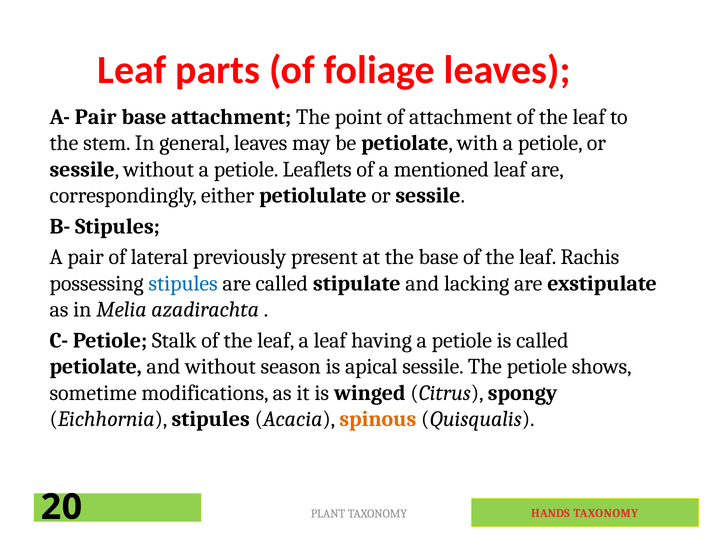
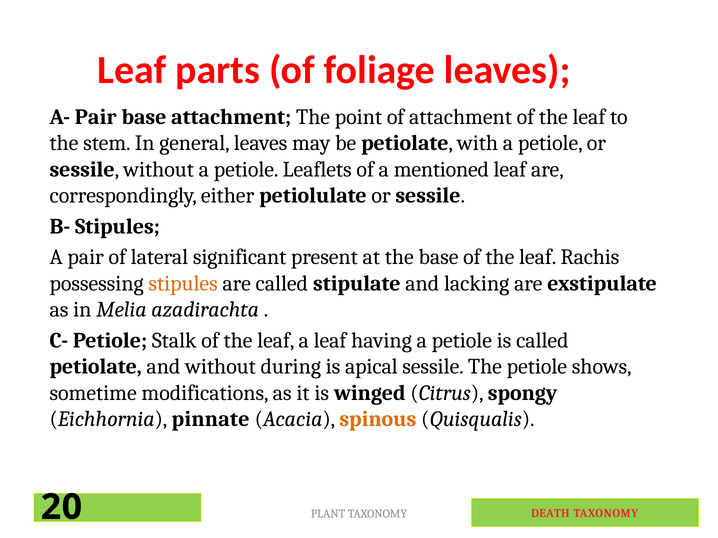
previously: previously -> significant
stipules at (183, 284) colour: blue -> orange
season: season -> during
Eichhornia stipules: stipules -> pinnate
HANDS: HANDS -> DEATH
